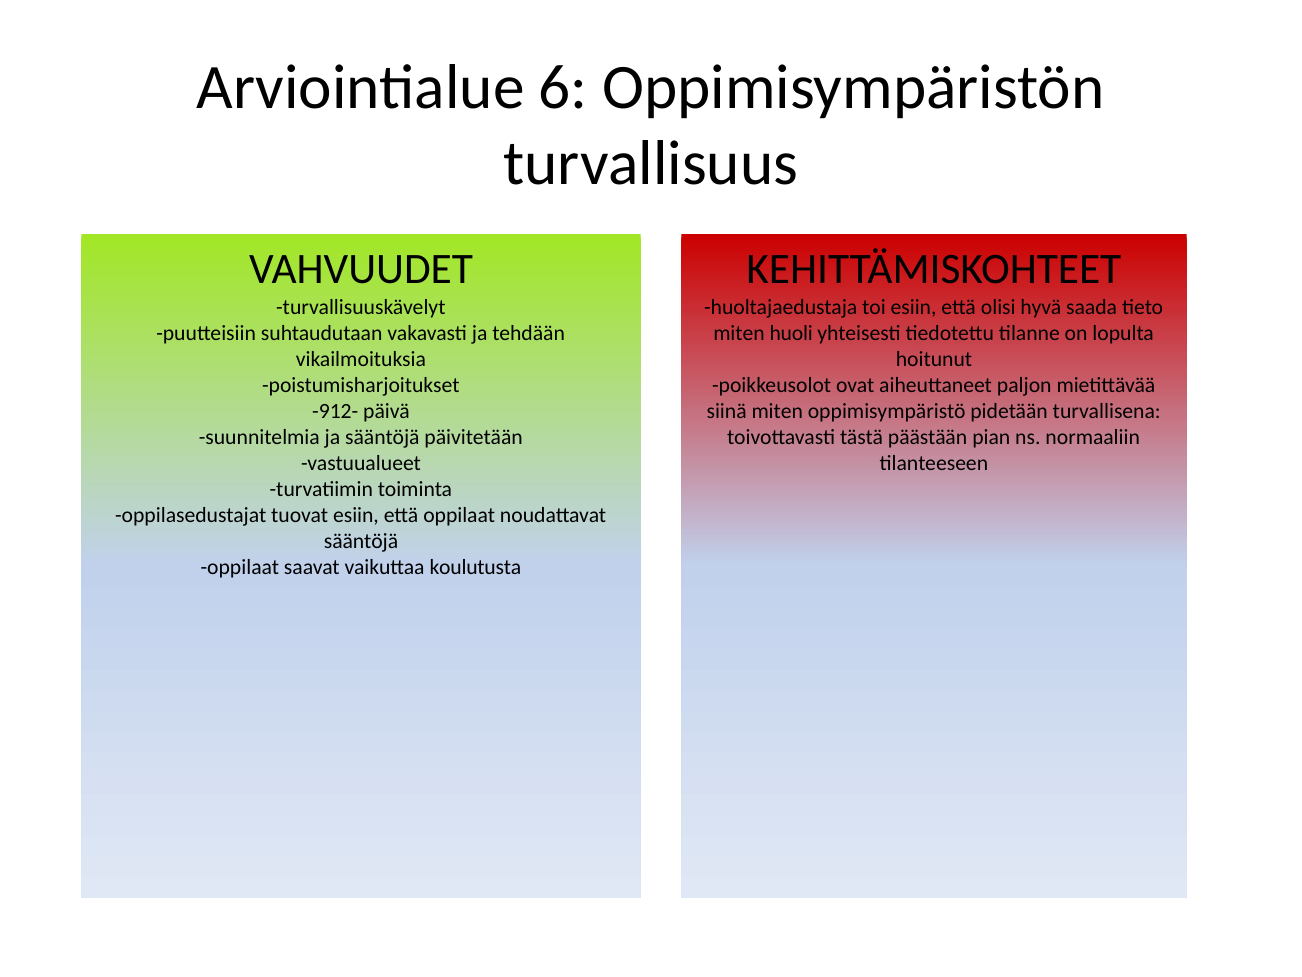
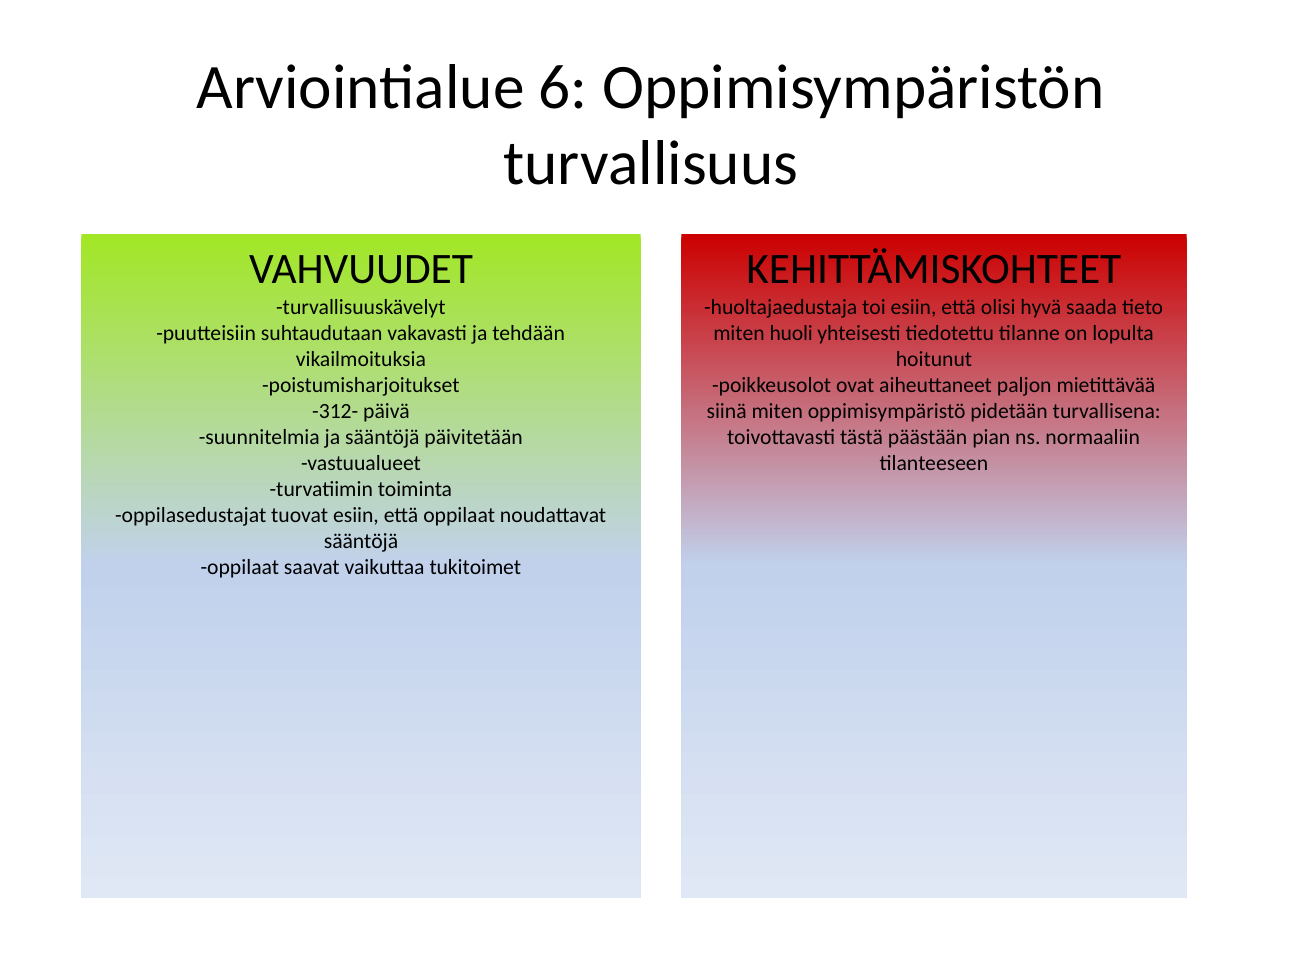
-912-: -912- -> -312-
koulutusta: koulutusta -> tukitoimet
